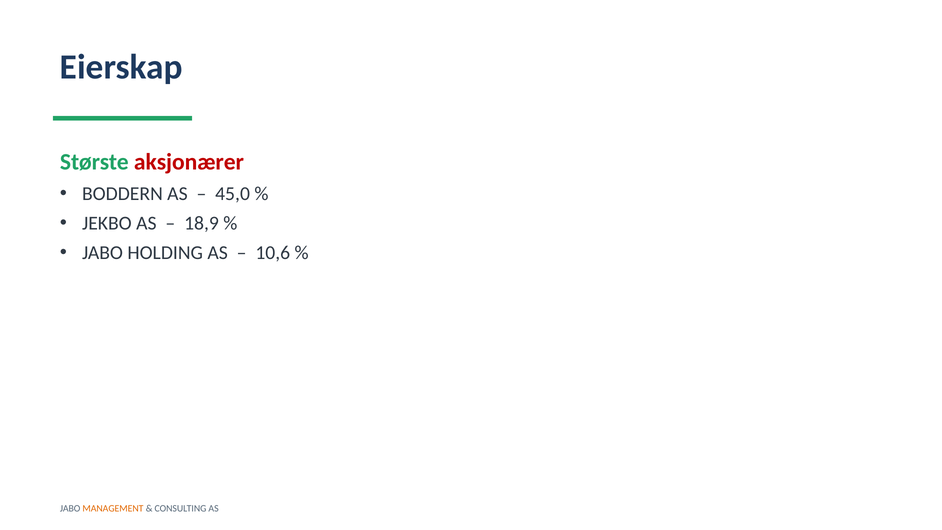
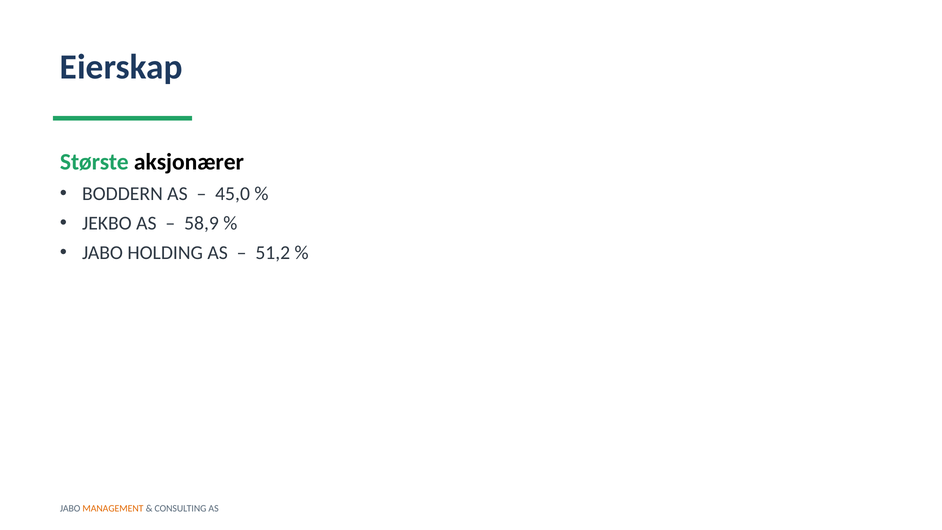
aksjonærer colour: red -> black
18,9: 18,9 -> 58,9
10,6: 10,6 -> 51,2
